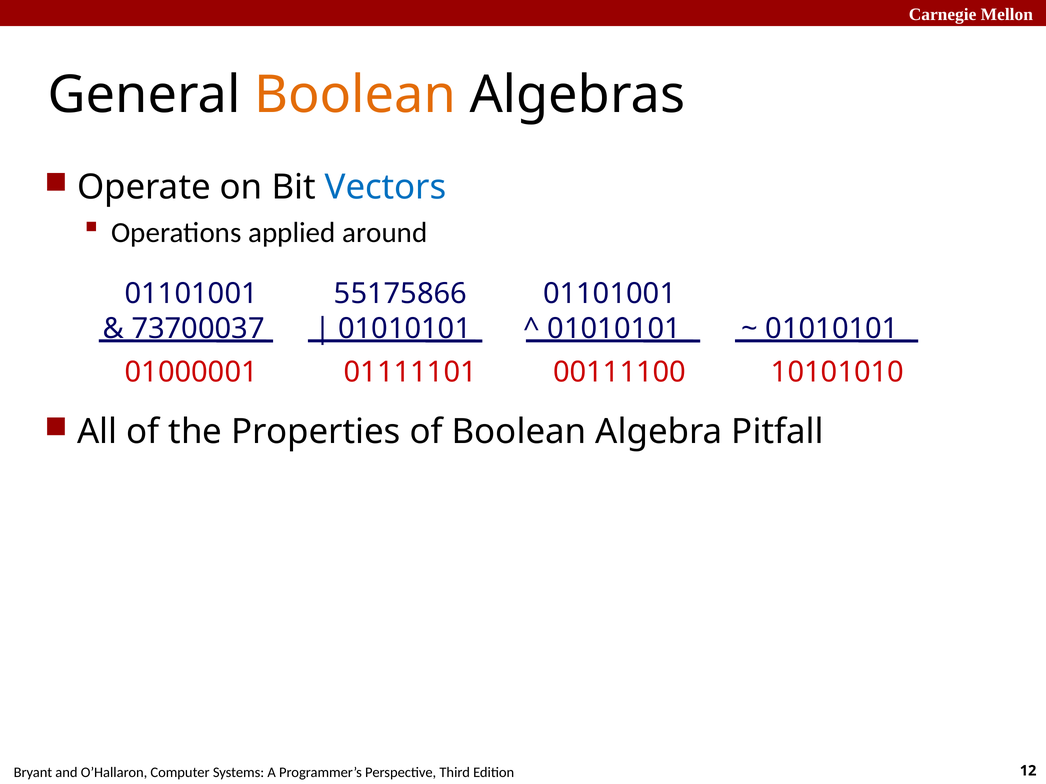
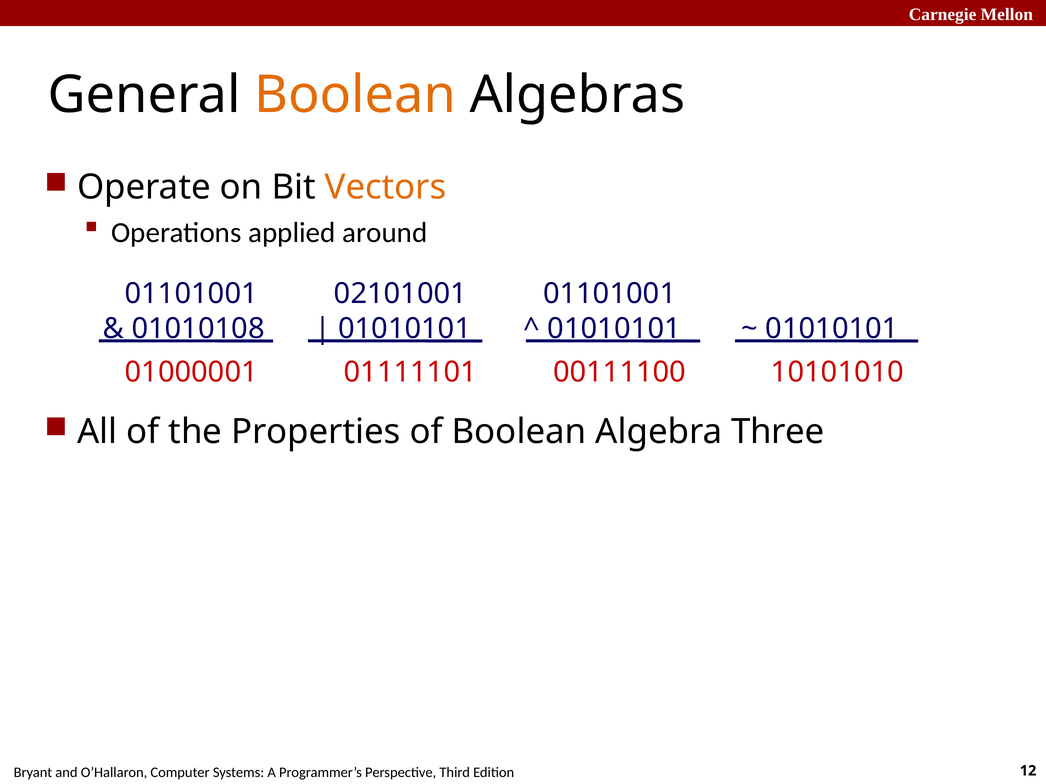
Vectors colour: blue -> orange
55175866: 55175866 -> 02101001
73700037: 73700037 -> 01010108
Pitfall: Pitfall -> Three
